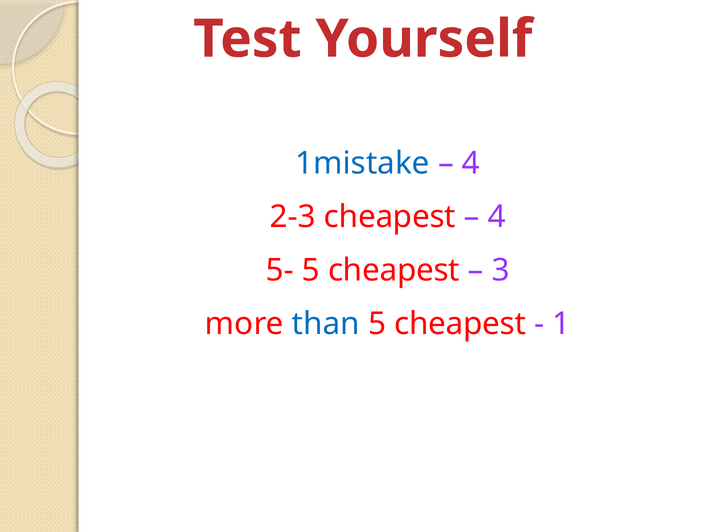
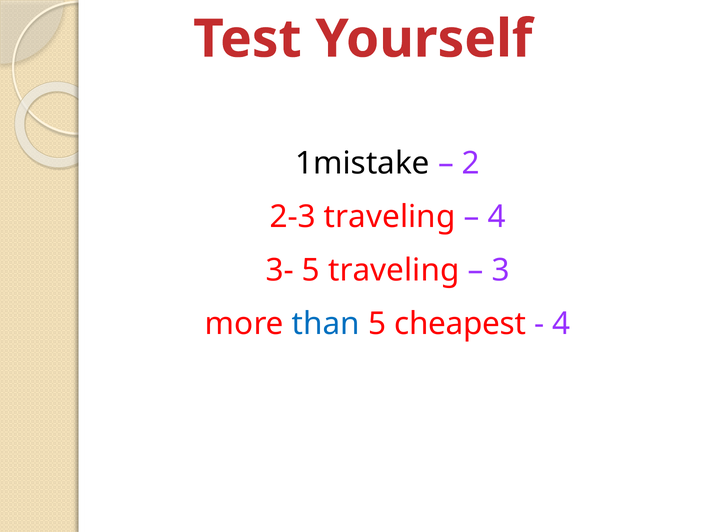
1mistake colour: blue -> black
4 at (471, 163): 4 -> 2
2-3 cheapest: cheapest -> traveling
5-: 5- -> 3-
cheapest at (394, 270): cheapest -> traveling
1 at (561, 324): 1 -> 4
